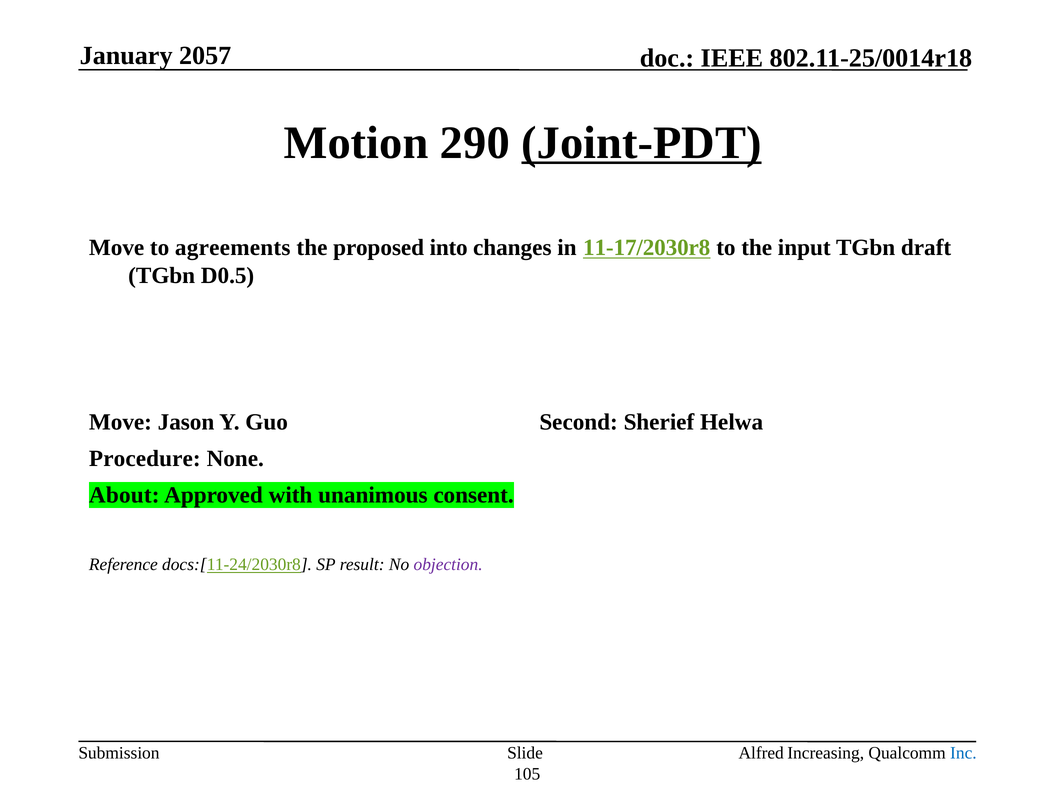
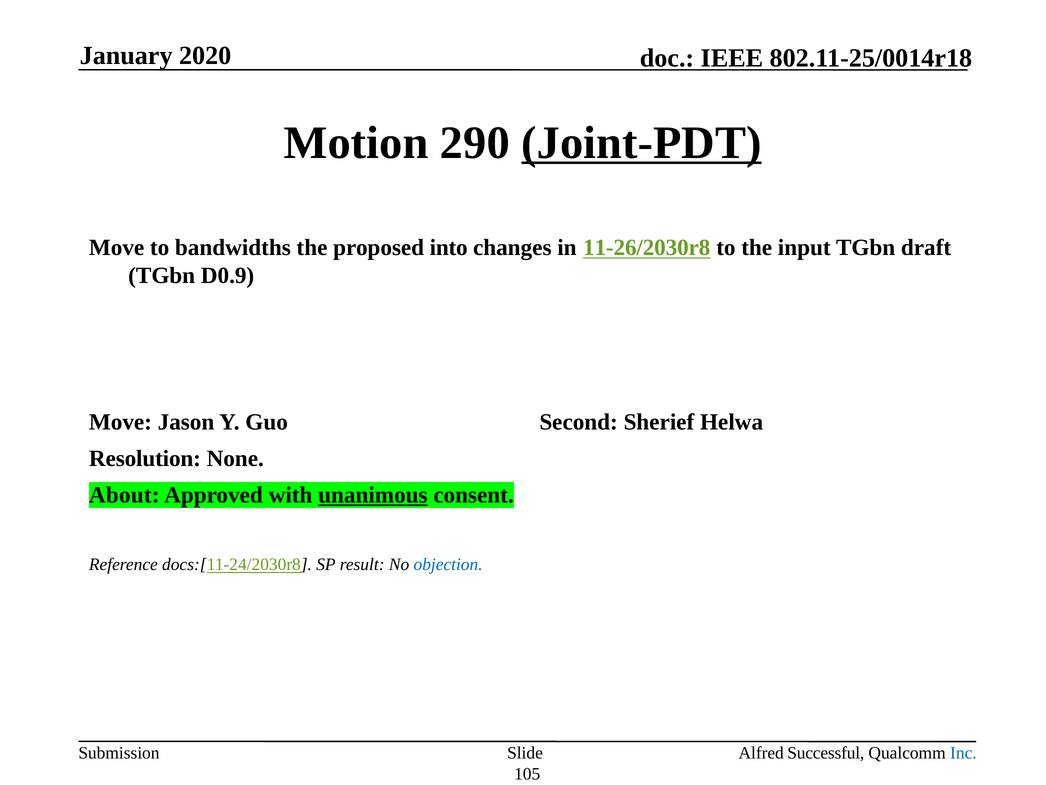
2057: 2057 -> 2020
agreements: agreements -> bandwidths
11-17/2030r8: 11-17/2030r8 -> 11-26/2030r8
D0.5: D0.5 -> D0.9
Procedure: Procedure -> Resolution
unanimous underline: none -> present
objection colour: purple -> blue
Increasing: Increasing -> Successful
